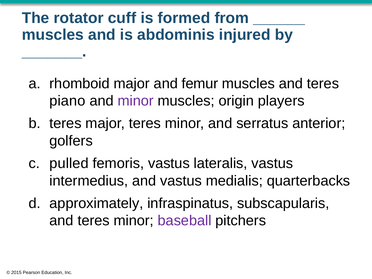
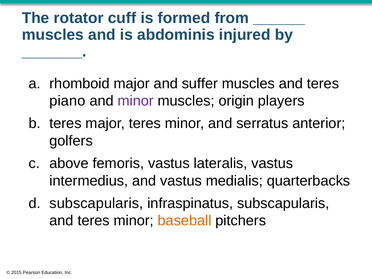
femur: femur -> suffer
pulled: pulled -> above
approximately at (96, 203): approximately -> subscapularis
baseball colour: purple -> orange
